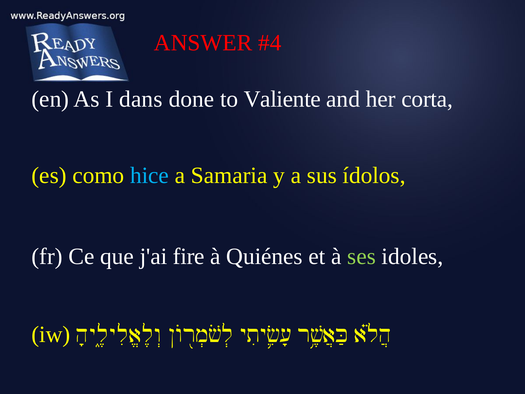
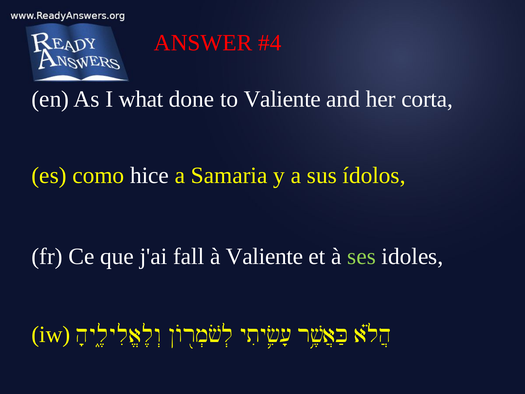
dans: dans -> what
hice colour: light blue -> white
fire: fire -> fall
à Quiénes: Quiénes -> Valiente
